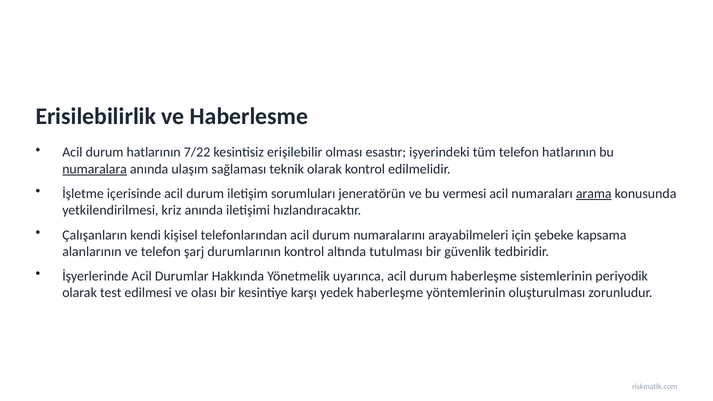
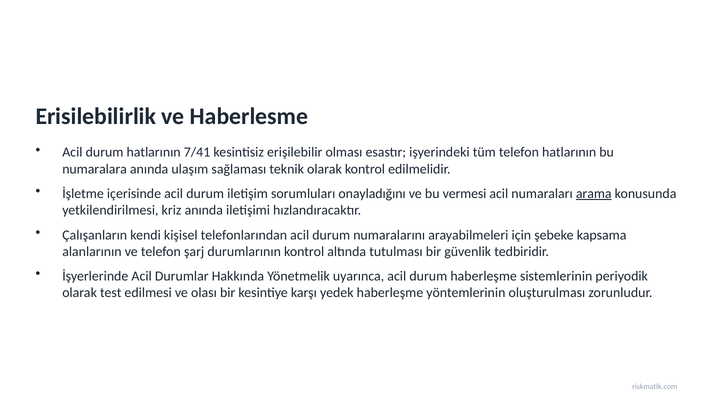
7/22: 7/22 -> 7/41
numaralara underline: present -> none
jeneratörün: jeneratörün -> onayladığını
